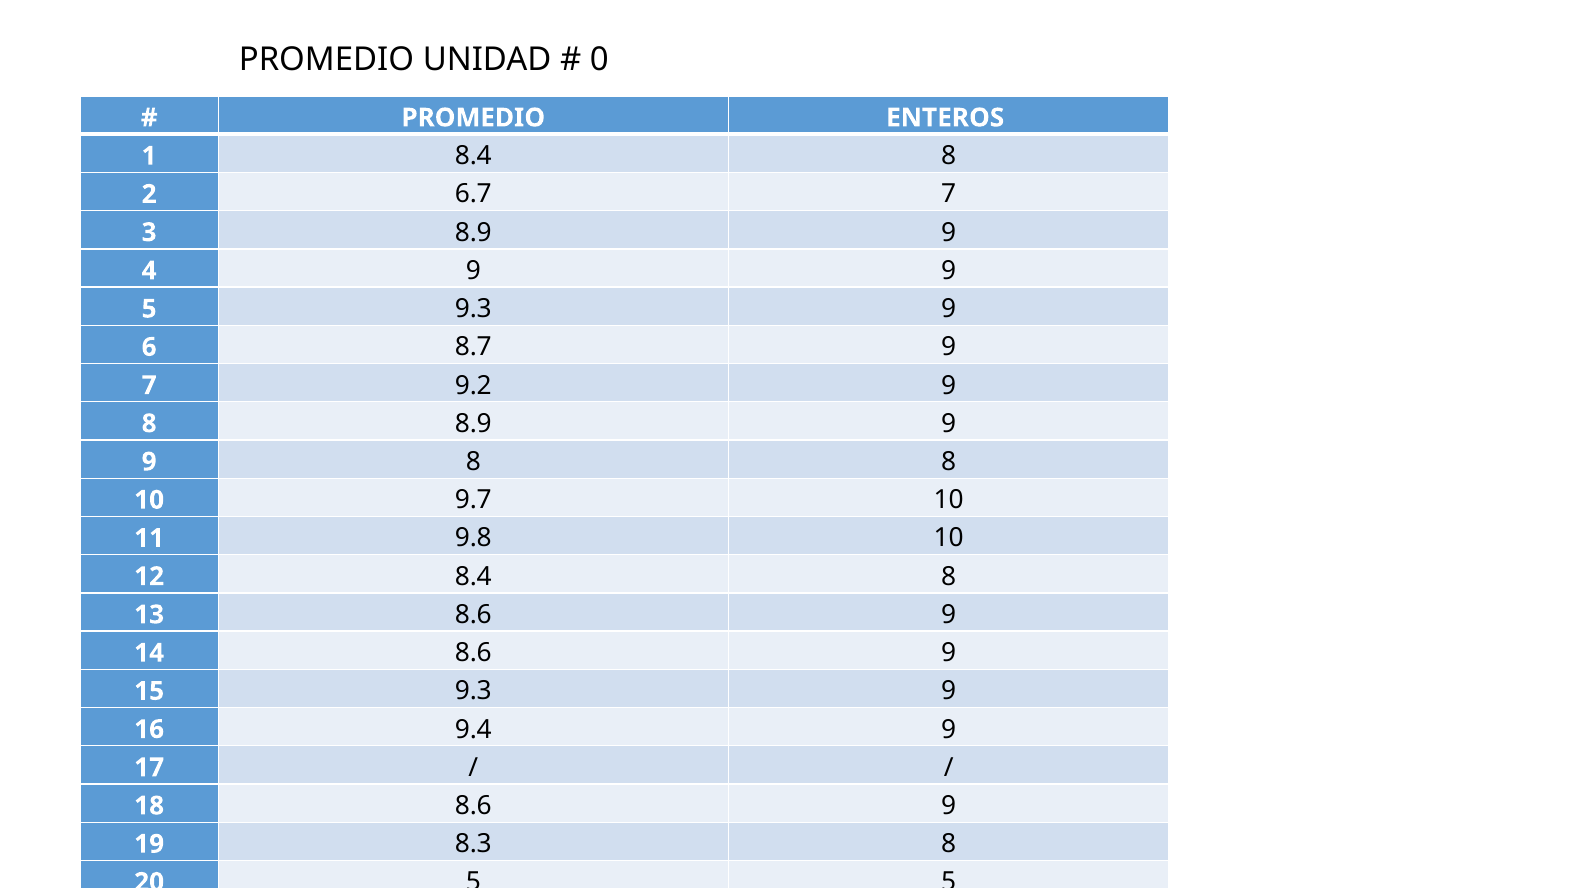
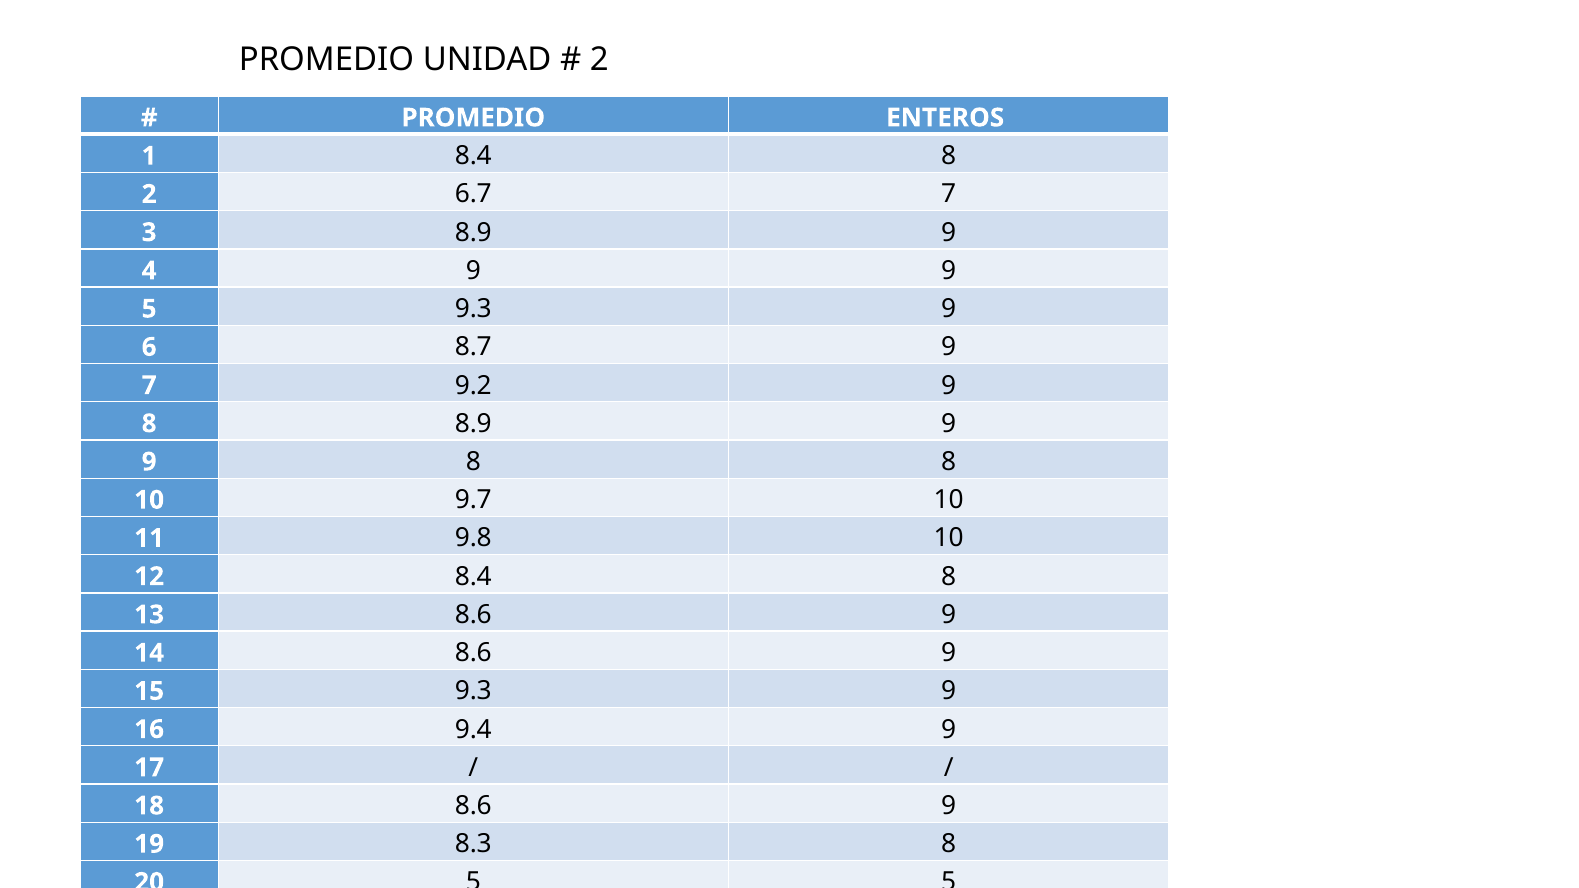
0 at (599, 59): 0 -> 2
